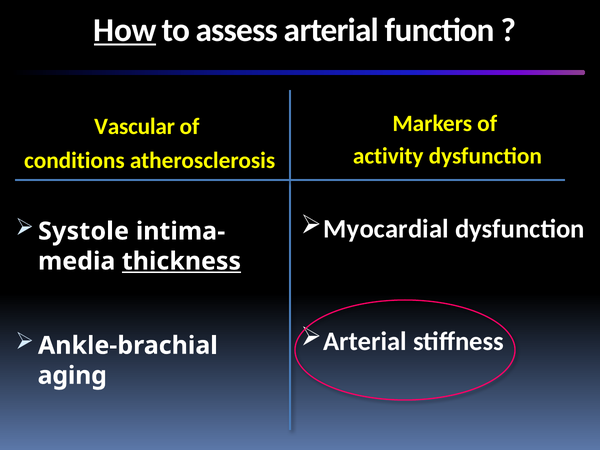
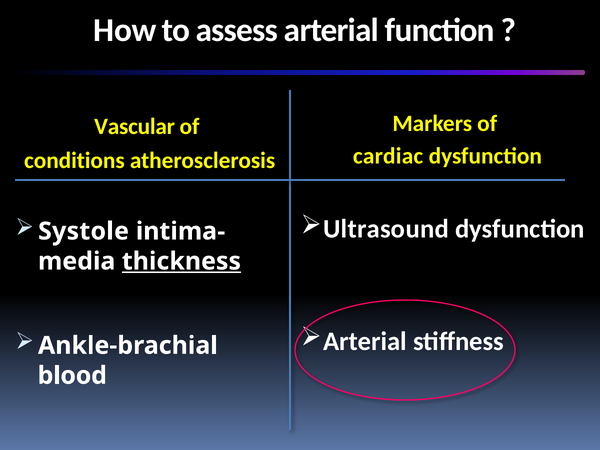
How underline: present -> none
activity: activity -> cardiac
Myocardial: Myocardial -> Ultrasound
aging: aging -> blood
